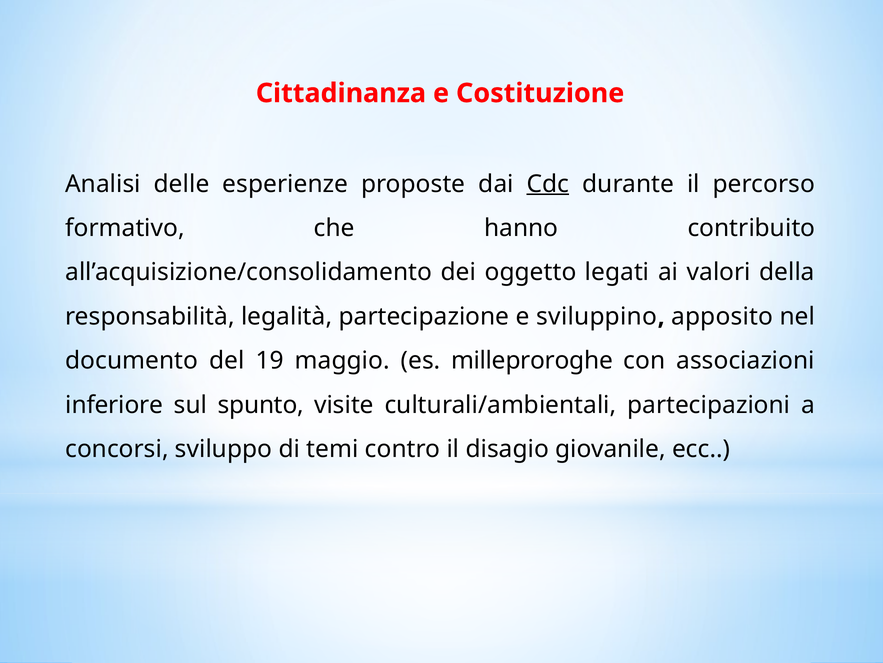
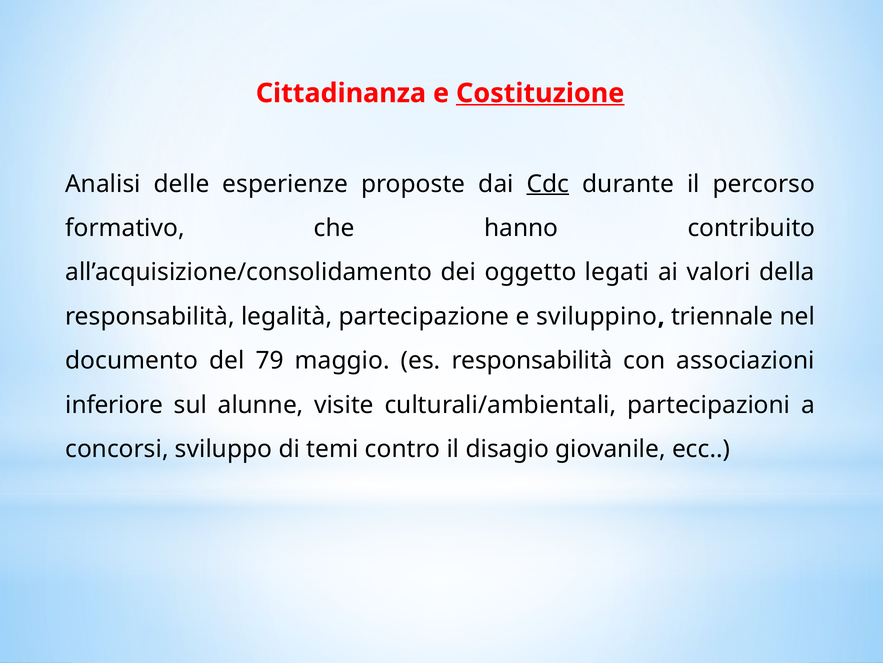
Costituzione underline: none -> present
apposito: apposito -> triennale
19: 19 -> 79
es milleproroghe: milleproroghe -> responsabilità
spunto: spunto -> alunne
